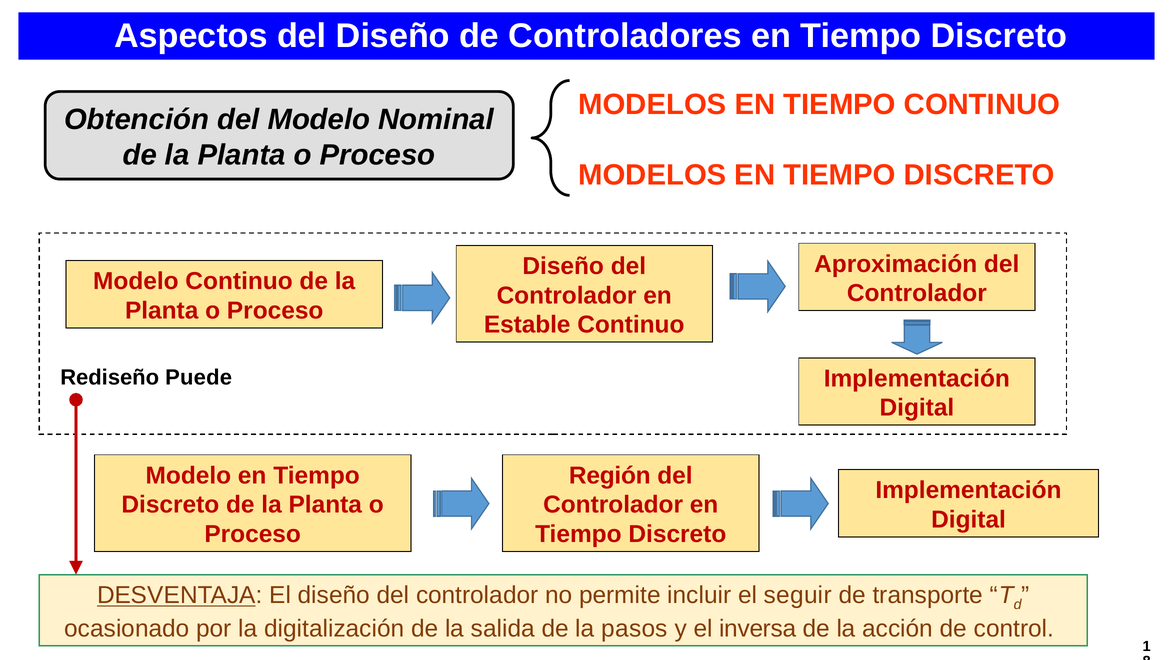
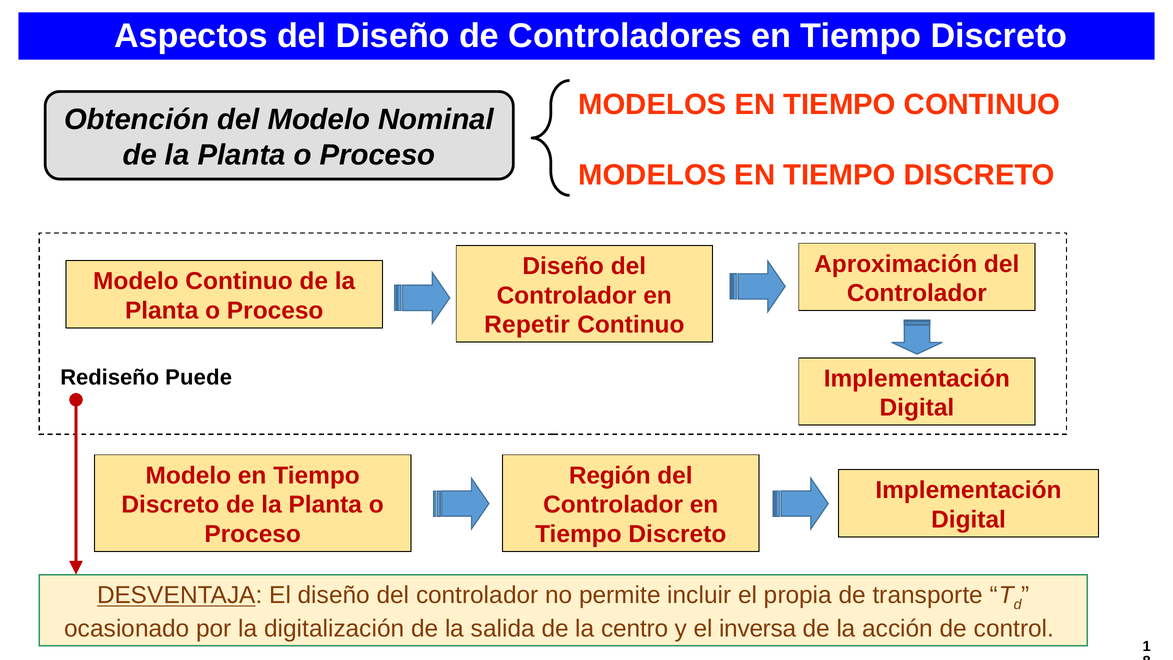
Estable: Estable -> Repetir
seguir: seguir -> propia
pasos: pasos -> centro
